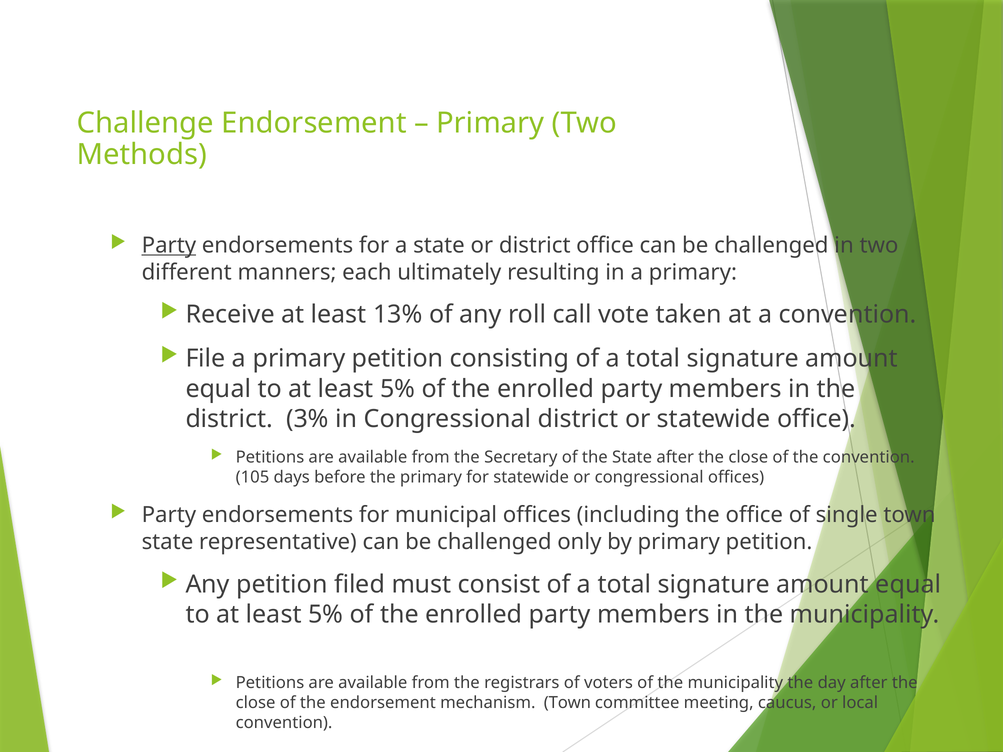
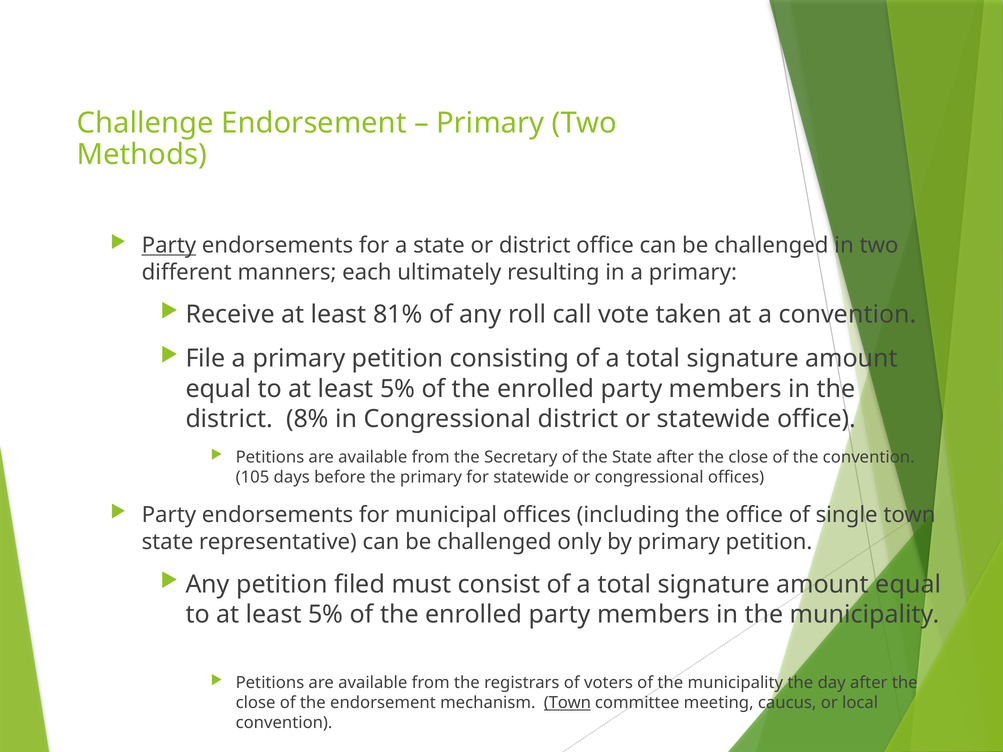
13%: 13% -> 81%
3%: 3% -> 8%
Town at (567, 703) underline: none -> present
